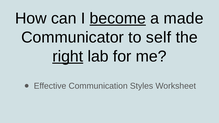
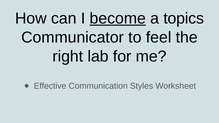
made: made -> topics
self: self -> feel
right underline: present -> none
